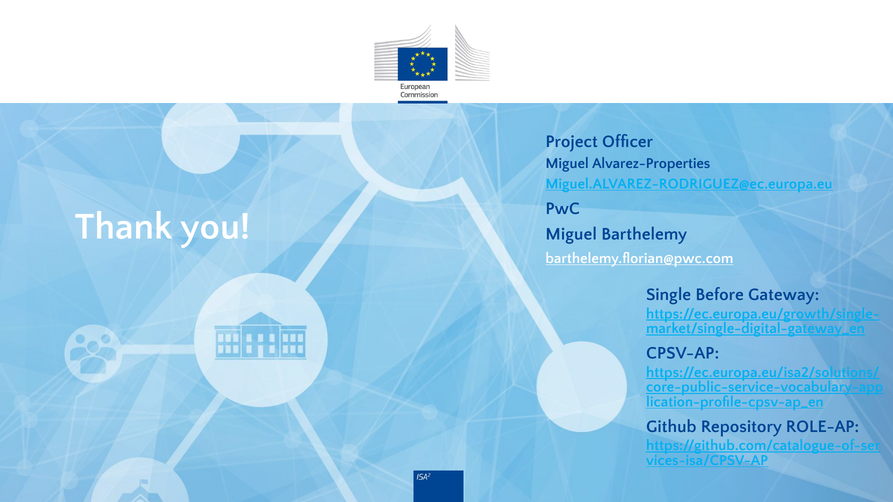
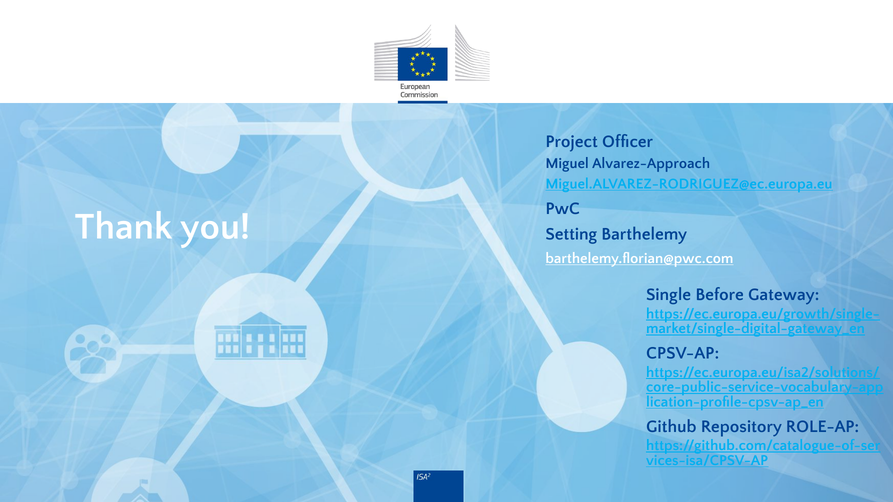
Alvarez-Properties: Alvarez-Properties -> Alvarez-Approach
Miguel at (571, 234): Miguel -> Setting
